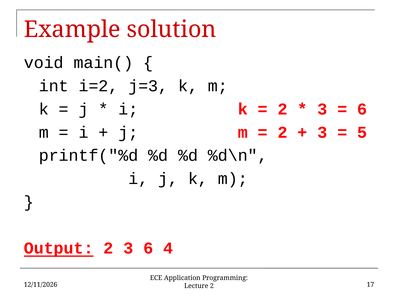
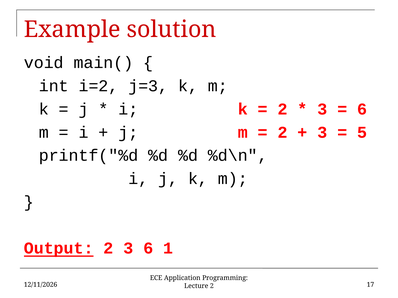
4: 4 -> 1
